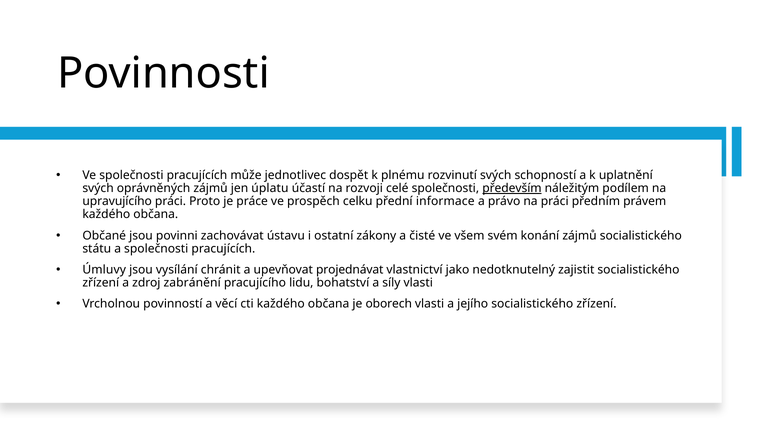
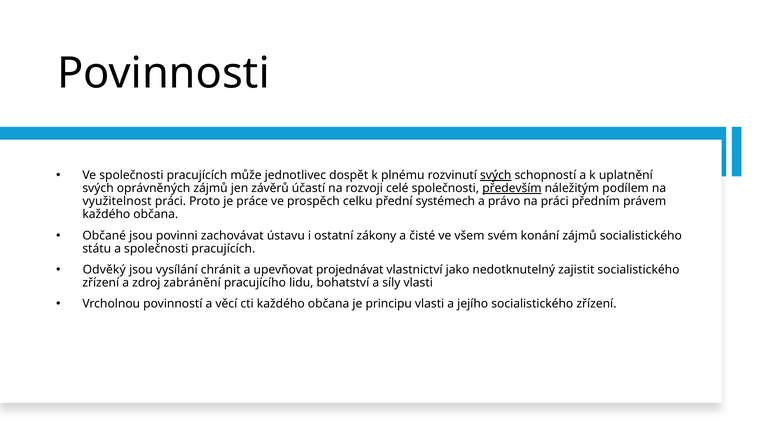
svých at (496, 175) underline: none -> present
úplatu: úplatu -> závěrů
upravujícího: upravujícího -> využitelnost
informace: informace -> systémech
Úmluvy: Úmluvy -> Odvěký
oborech: oborech -> principu
